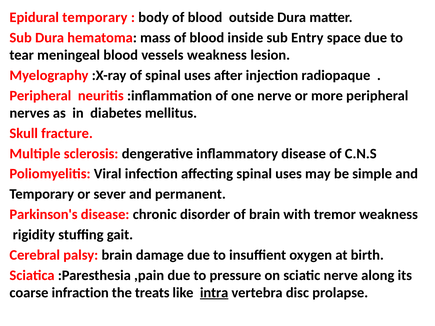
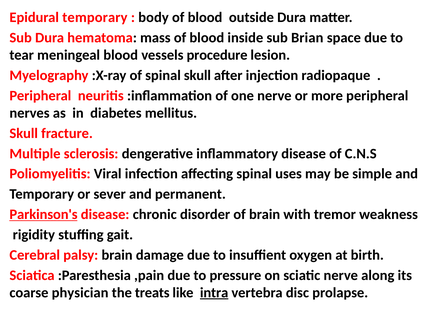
Entry: Entry -> Brian
vessels weakness: weakness -> procedure
of spinal uses: uses -> skull
Parkinson's underline: none -> present
infraction: infraction -> physician
